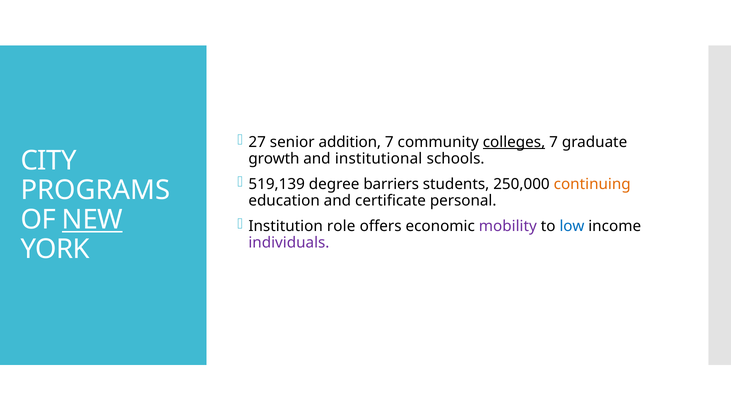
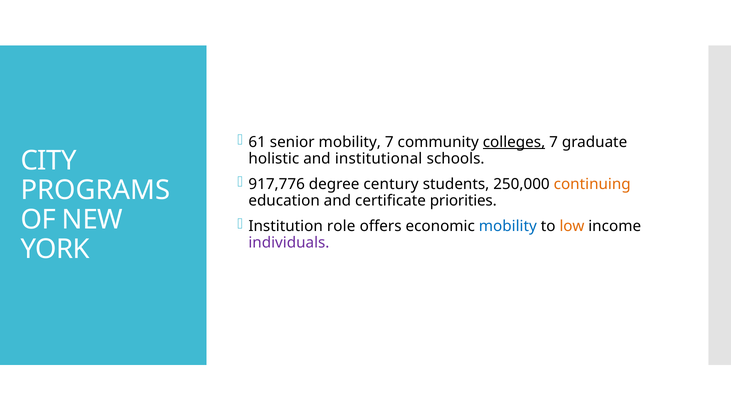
27: 27 -> 61
senior addition: addition -> mobility
growth: growth -> holistic
519,139: 519,139 -> 917,776
barriers: barriers -> century
personal: personal -> priorities
NEW underline: present -> none
mobility at (508, 226) colour: purple -> blue
low colour: blue -> orange
